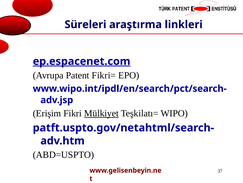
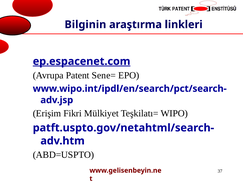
Süreleri: Süreleri -> Bilginin
Fikri=: Fikri= -> Sene=
Mülkiyet underline: present -> none
